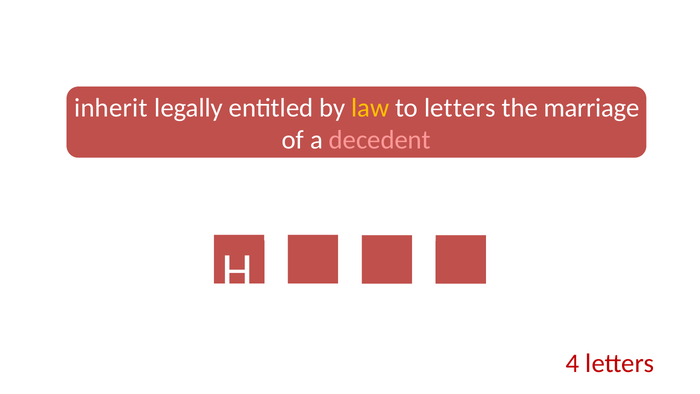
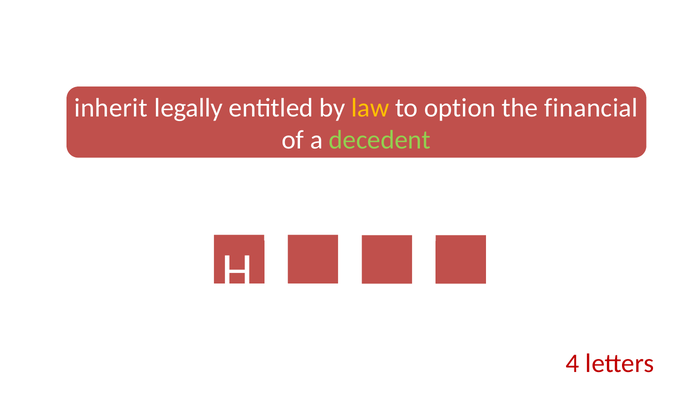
to letters: letters -> option
marriage: marriage -> financial
decedent colour: pink -> light green
